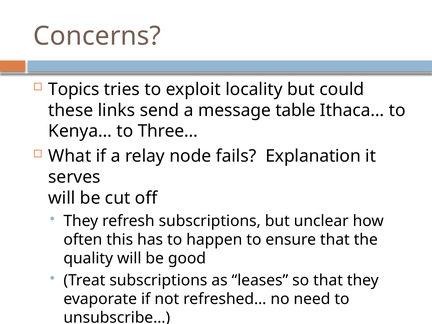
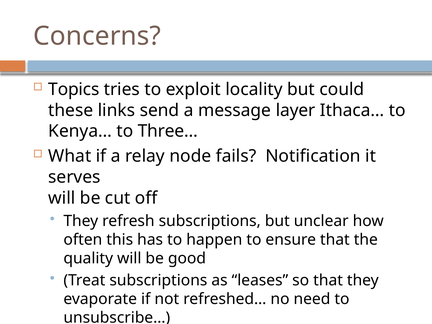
table: table -> layer
Explanation: Explanation -> Notification
